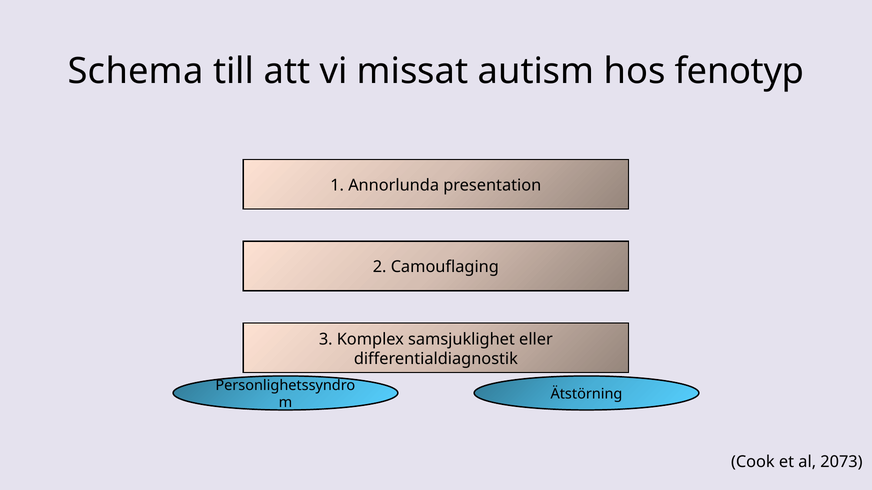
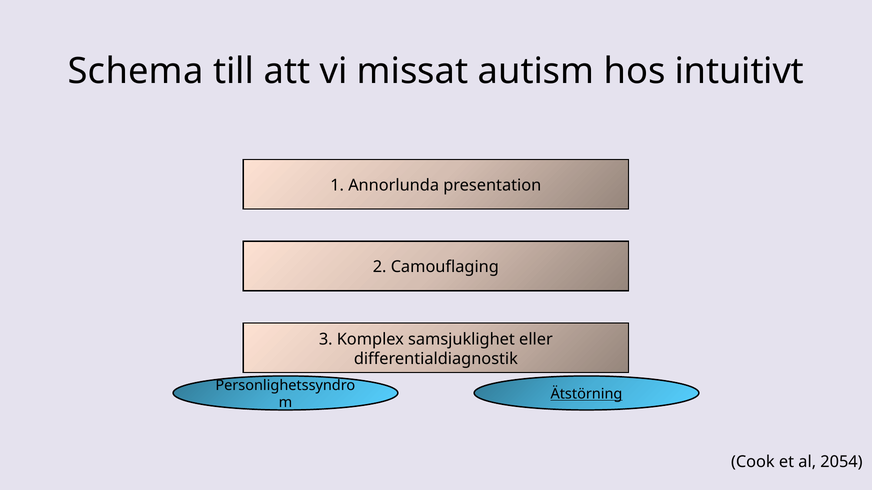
fenotyp: fenotyp -> intuitivt
Ätstörning underline: none -> present
2073: 2073 -> 2054
